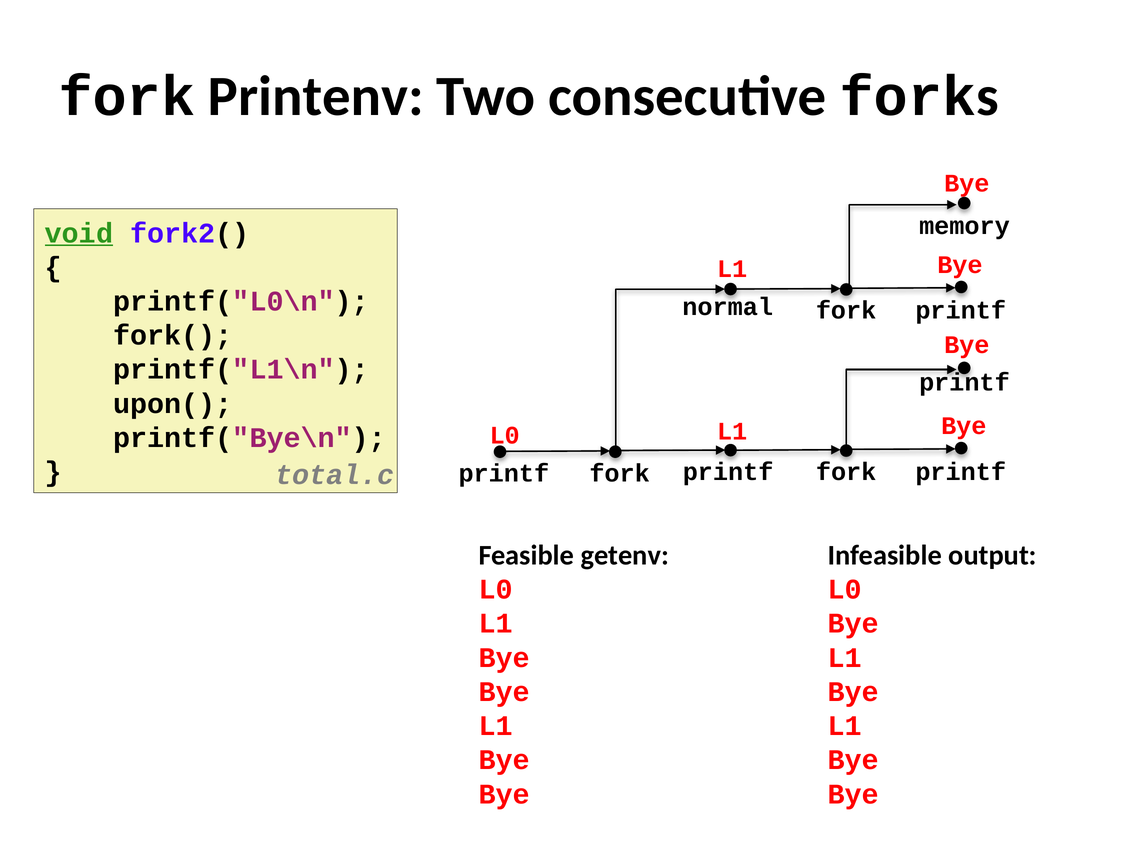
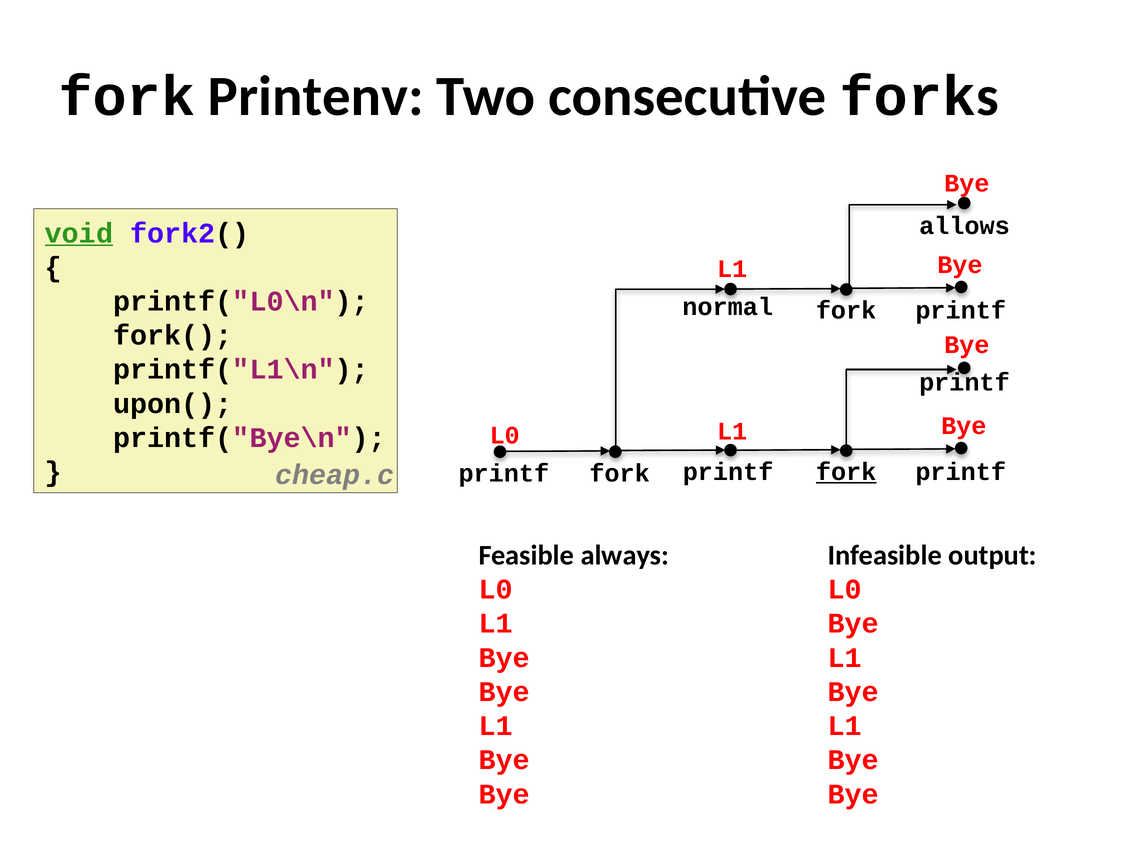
memory: memory -> allows
fork at (846, 472) underline: none -> present
total.c: total.c -> cheap.c
getenv: getenv -> always
